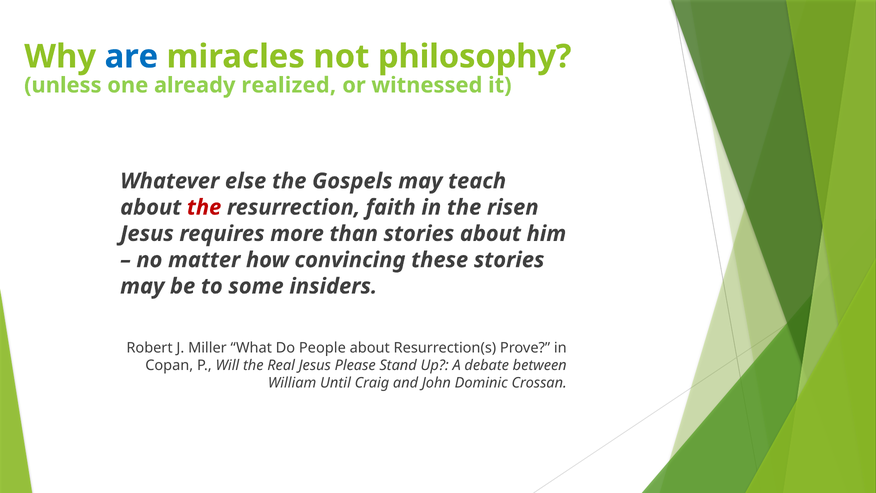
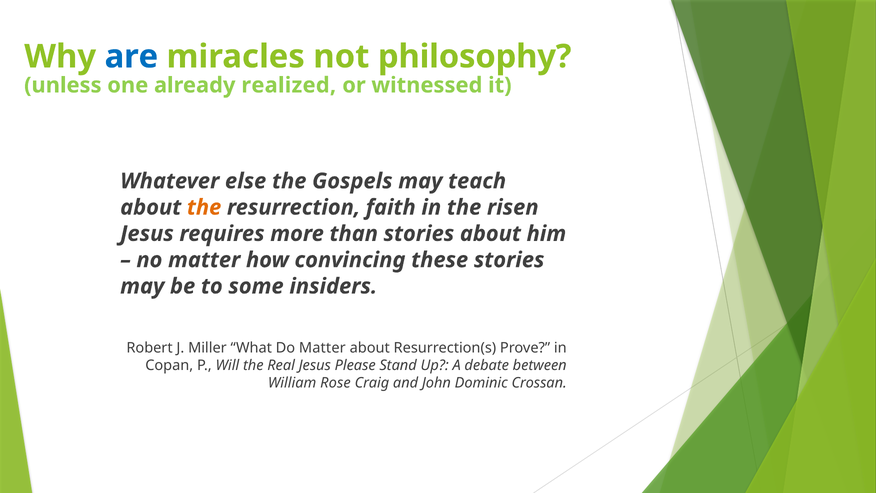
the at (204, 207) colour: red -> orange
Do People: People -> Matter
Until: Until -> Rose
